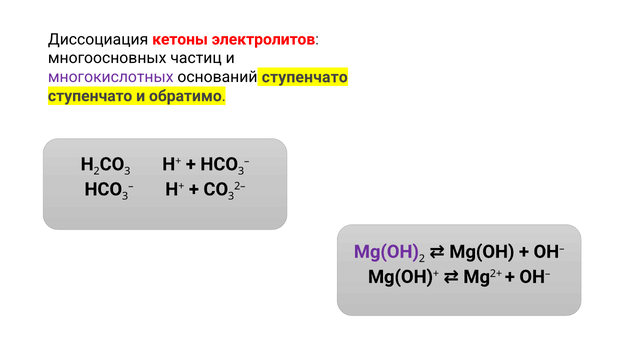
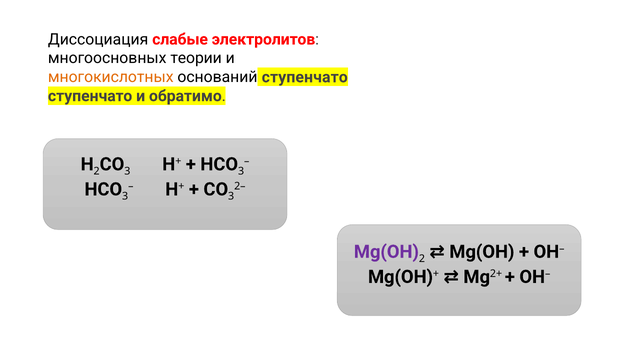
кетоны: кетоны -> слабые
частиц: частиц -> теории
многокислотных colour: purple -> orange
